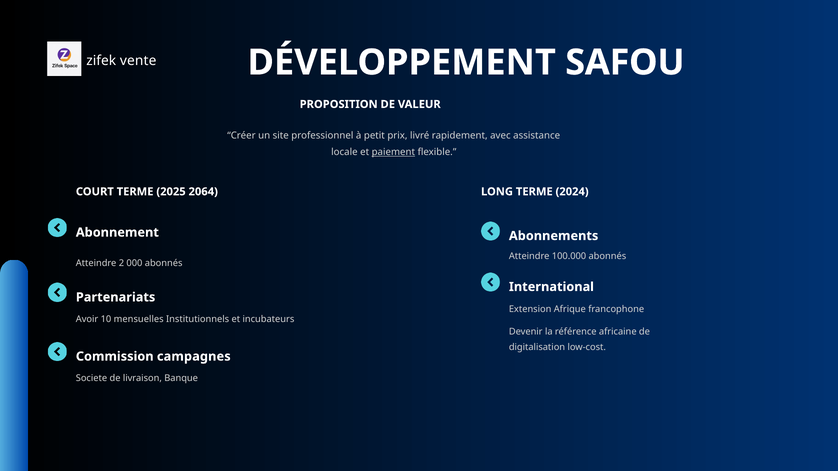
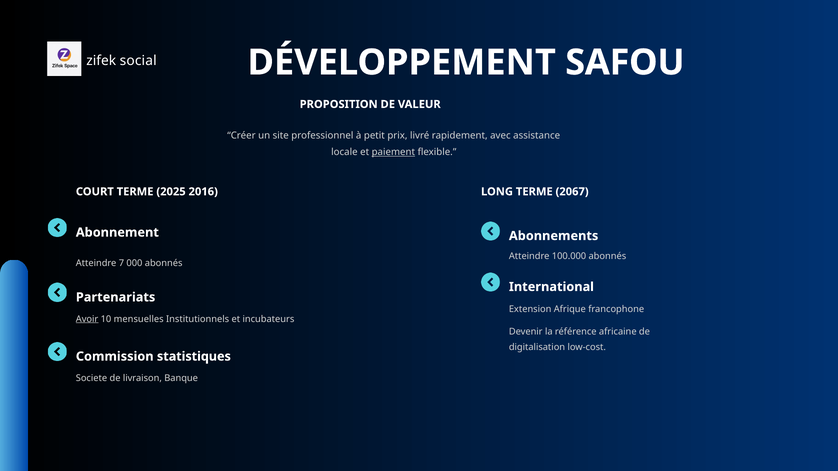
vente: vente -> social
2064: 2064 -> 2016
2024: 2024 -> 2067
2: 2 -> 7
Avoir underline: none -> present
campagnes: campagnes -> statistiques
